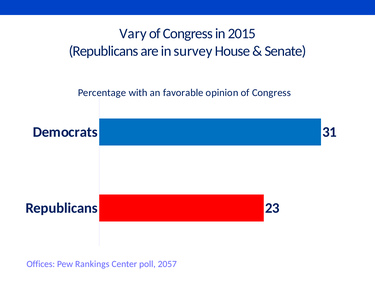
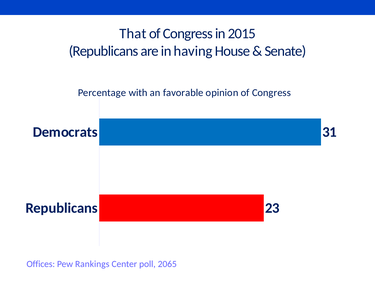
Vary: Vary -> That
survey: survey -> having
2057: 2057 -> 2065
